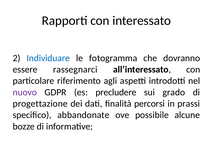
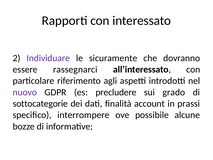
Individuare colour: blue -> purple
fotogramma: fotogramma -> sicuramente
progettazione: progettazione -> sottocategorie
percorsi: percorsi -> account
abbandonate: abbandonate -> interrompere
